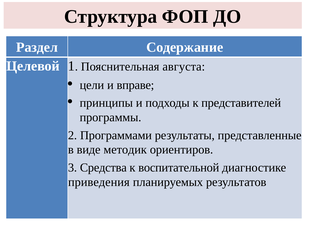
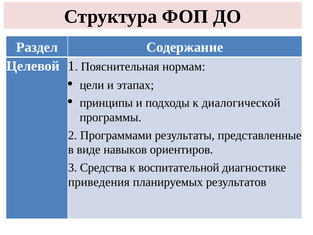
августа: августа -> нормам
вправе: вправе -> этапах
представителей: представителей -> диалогической
методик: методик -> навыков
